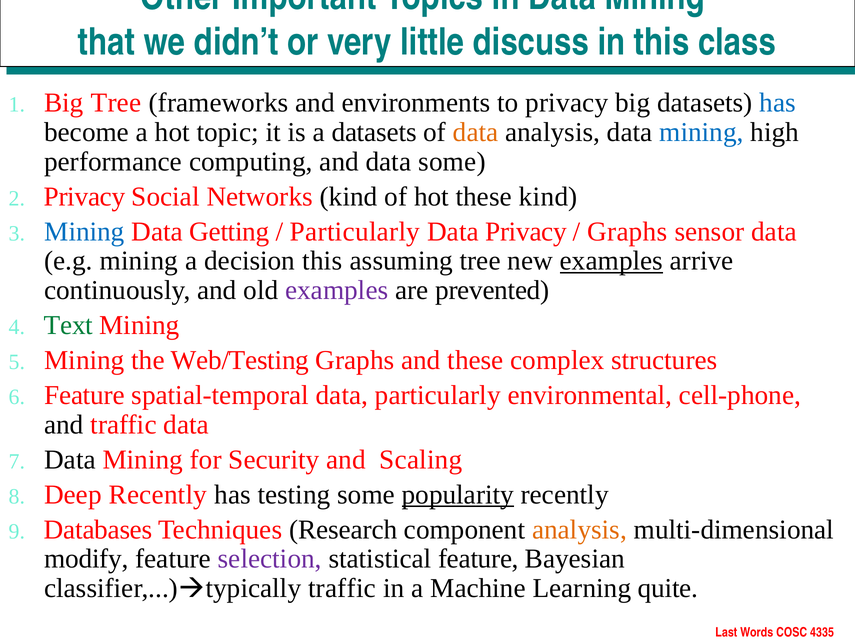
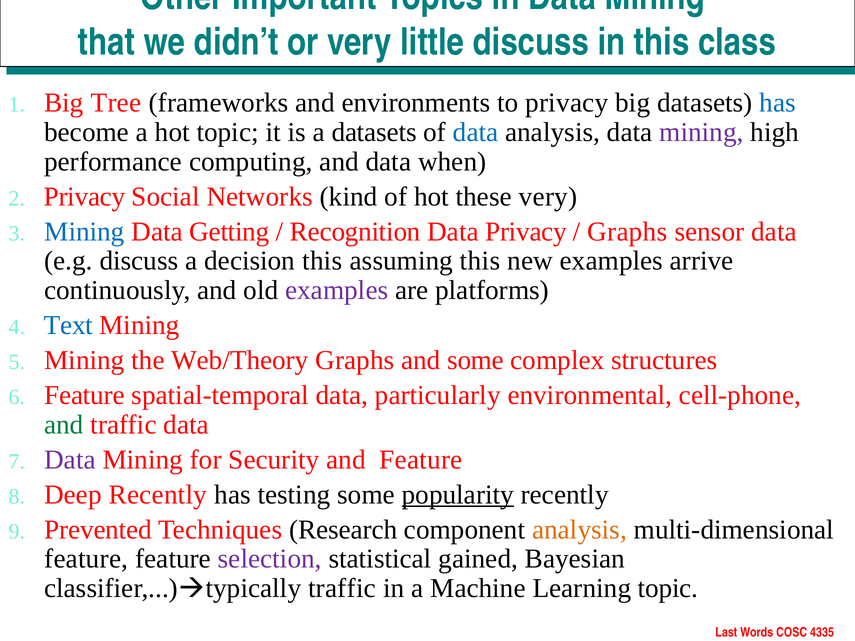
data at (476, 132) colour: orange -> blue
mining at (701, 132) colour: blue -> purple
data some: some -> when
these kind: kind -> very
Particularly at (355, 232): Particularly -> Recognition
e.g mining: mining -> discuss
assuming tree: tree -> this
examples at (611, 261) underline: present -> none
prevented: prevented -> platforms
Text colour: green -> blue
Web/Testing: Web/Testing -> Web/Theory
and these: these -> some
and at (64, 425) colour: black -> green
Data at (70, 460) colour: black -> purple
and Scaling: Scaling -> Feature
Databases: Databases -> Prevented
modify at (86, 559): modify -> feature
statistical feature: feature -> gained
Learning quite: quite -> topic
